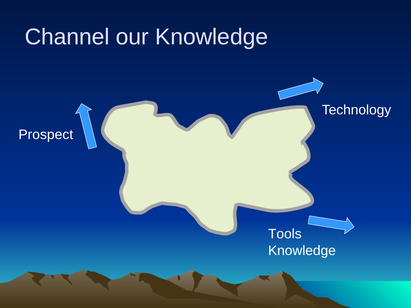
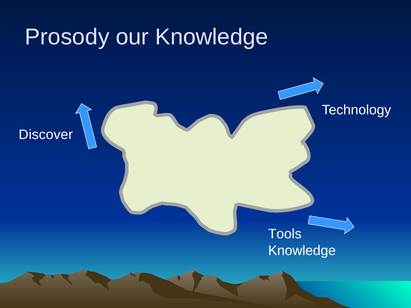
Channel: Channel -> Prosody
Prospect: Prospect -> Discover
